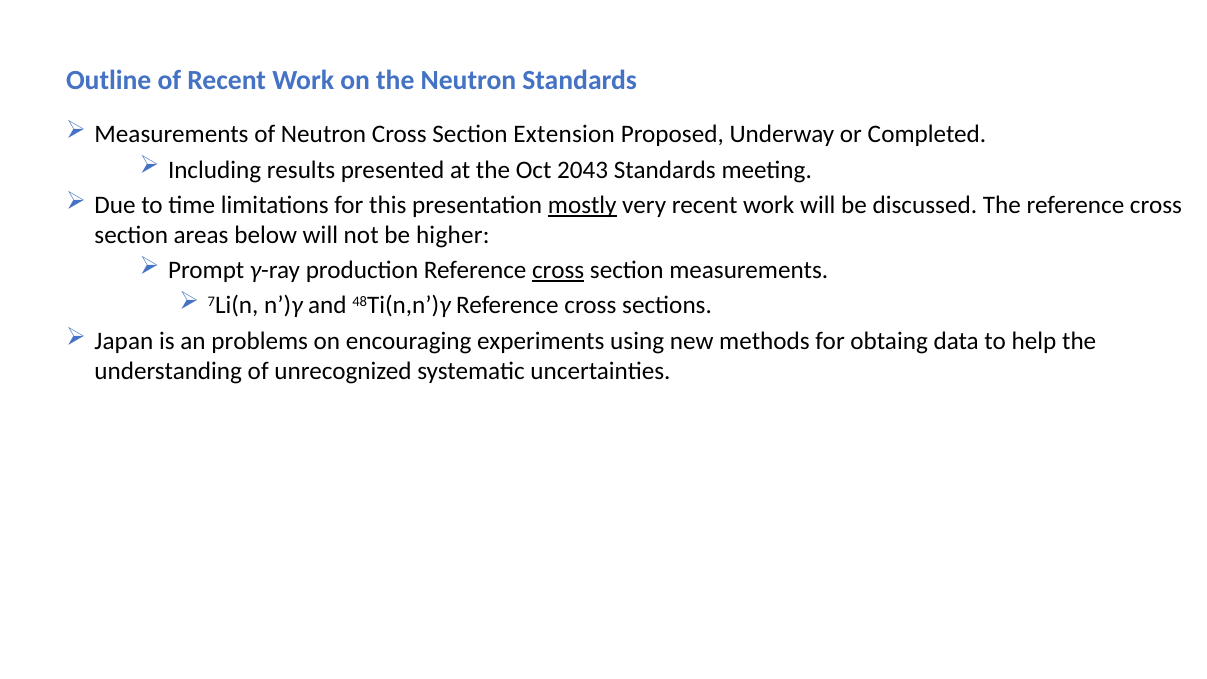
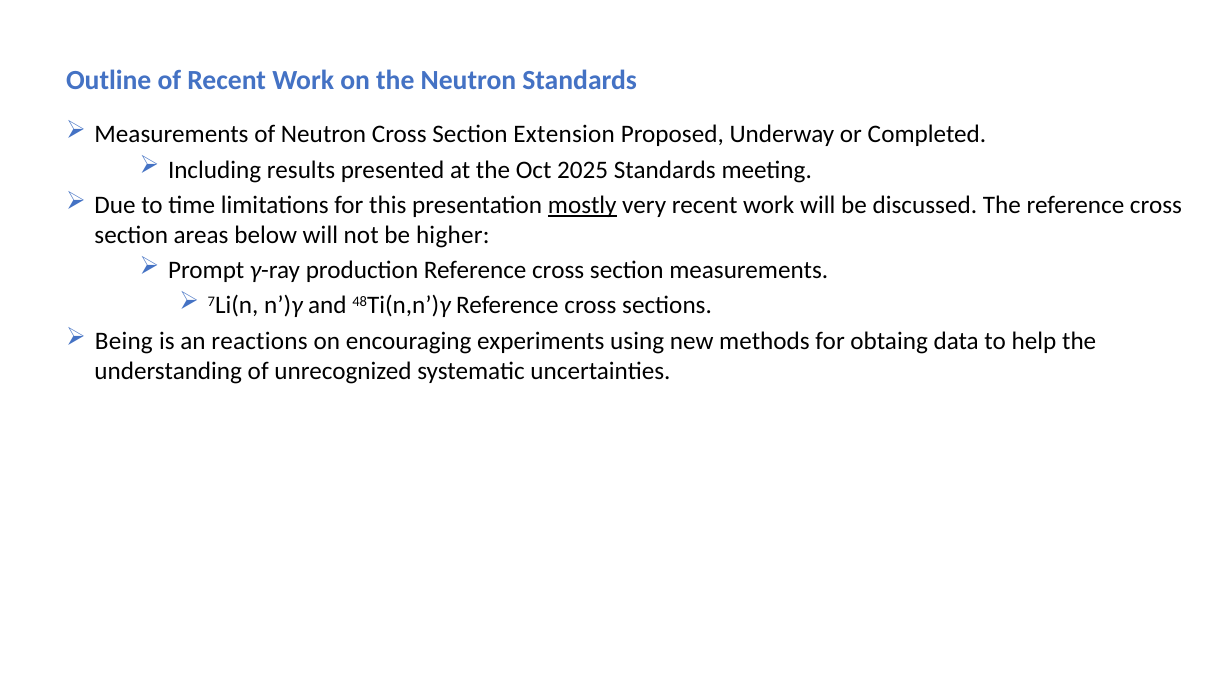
2043: 2043 -> 2025
cross at (558, 270) underline: present -> none
Japan: Japan -> Being
problems: problems -> reactions
